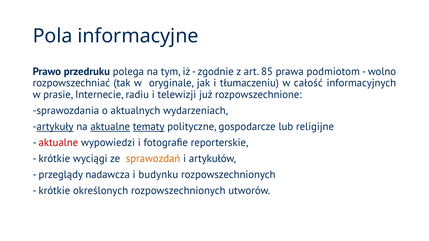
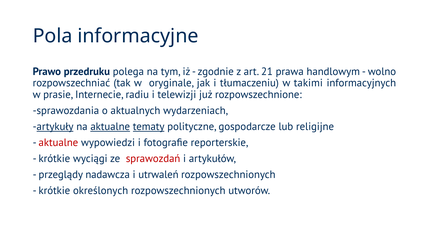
85: 85 -> 21
podmiotom: podmiotom -> handlowym
całość: całość -> takimi
sprawozdań colour: orange -> red
budynku: budynku -> utrwaleń
